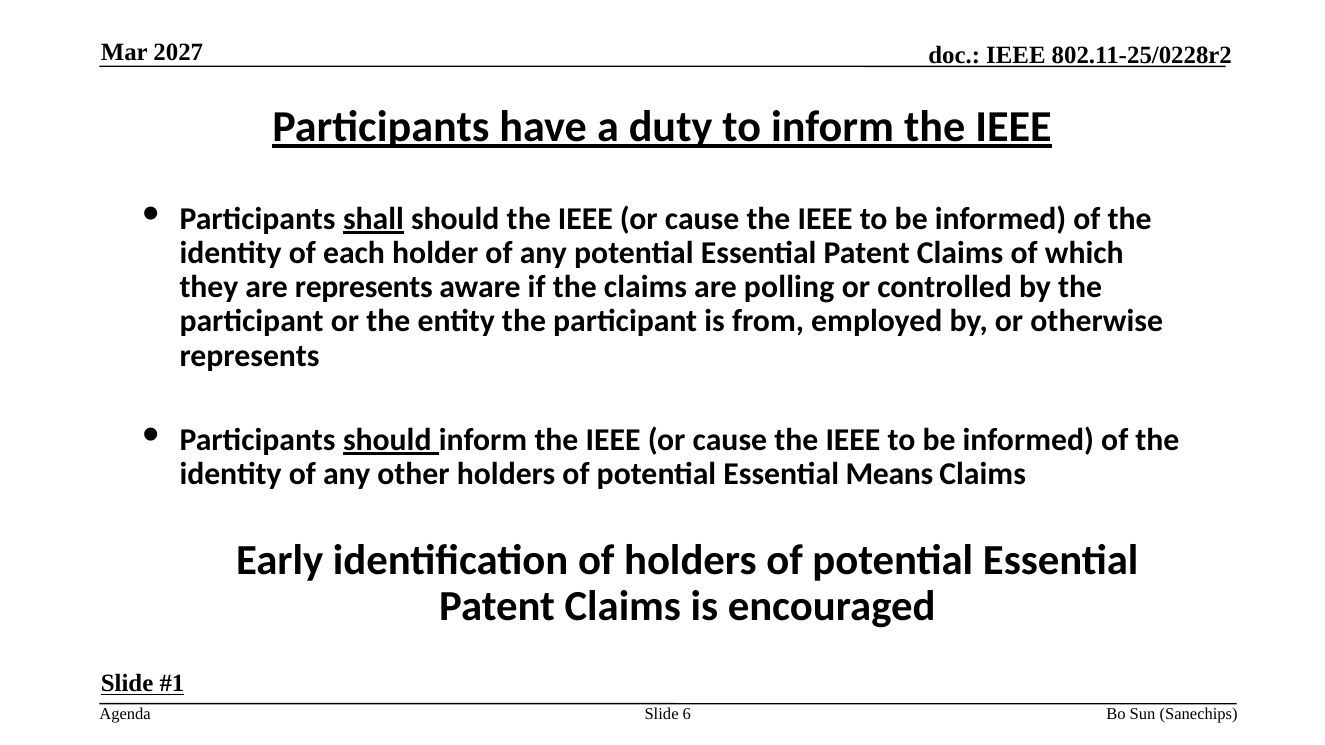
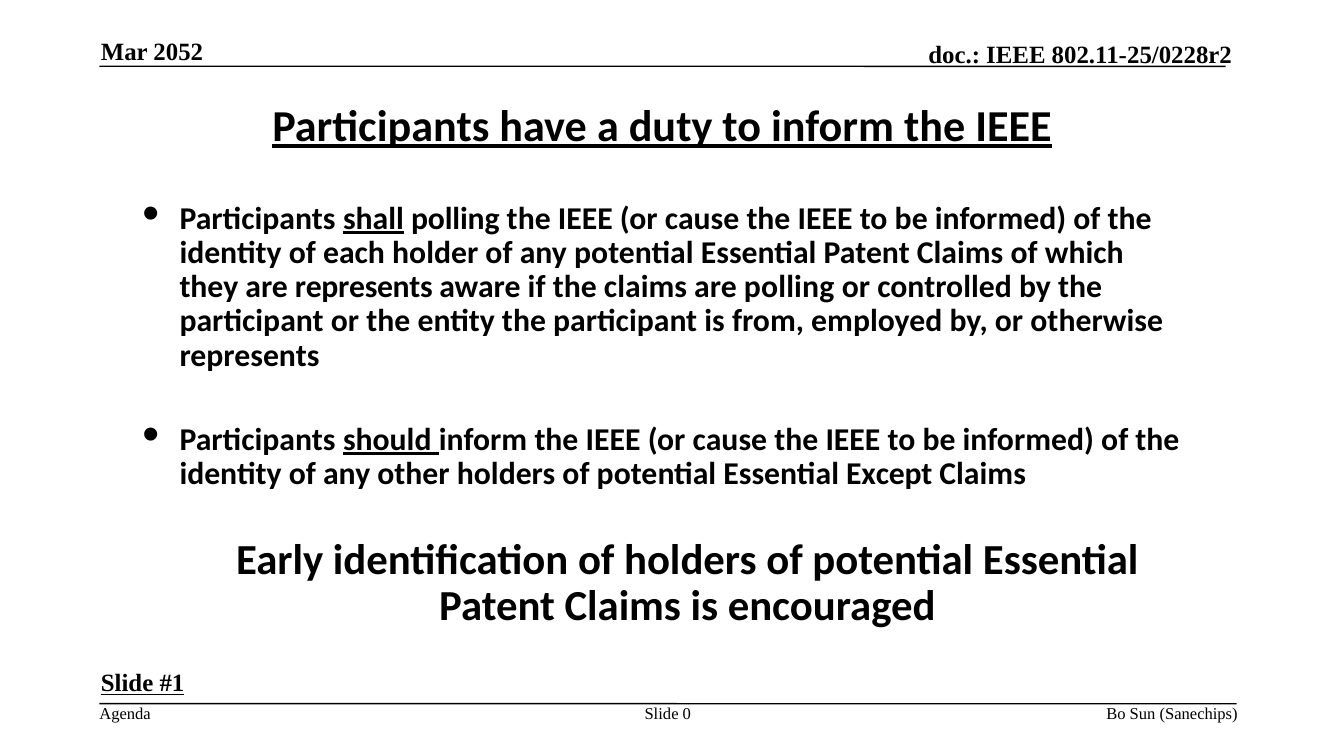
2027: 2027 -> 2052
shall should: should -> polling
Means: Means -> Except
6: 6 -> 0
